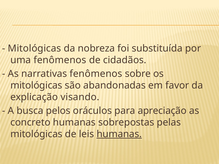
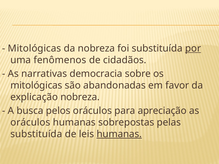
por underline: none -> present
narrativas fenômenos: fenômenos -> democracia
explicação visando: visando -> nobreza
concreto at (30, 122): concreto -> oráculos
mitológicas at (36, 134): mitológicas -> substituída
